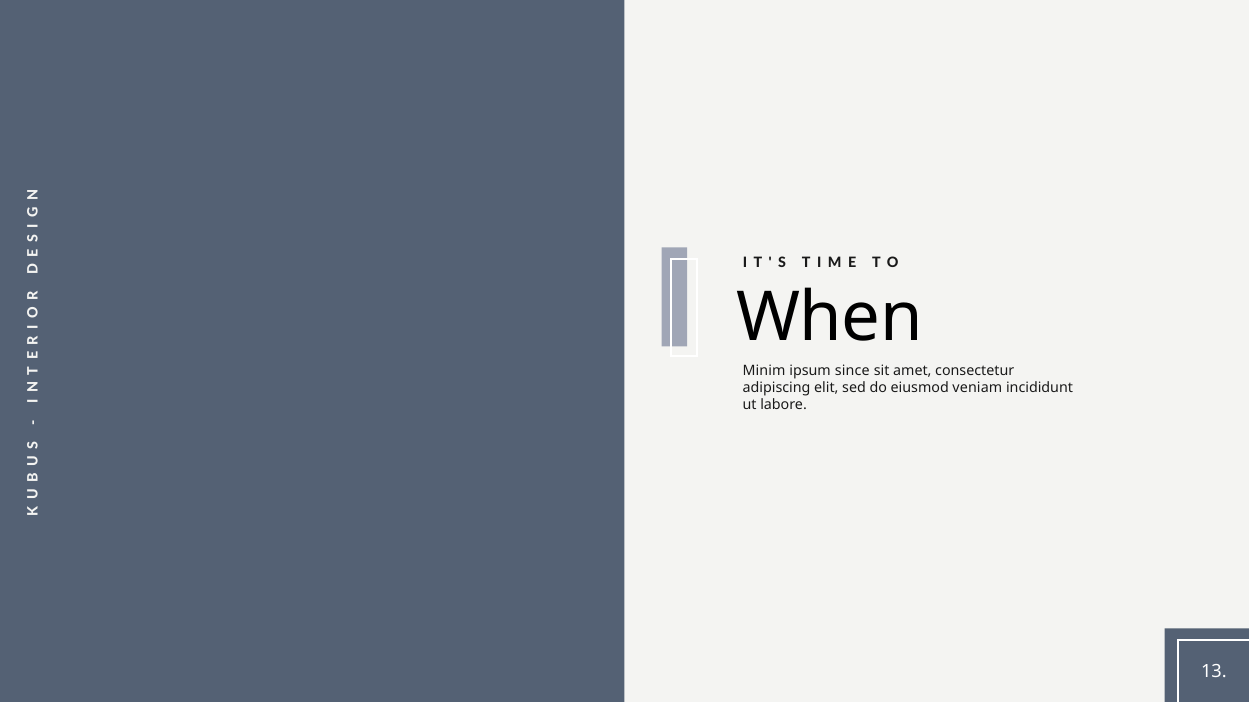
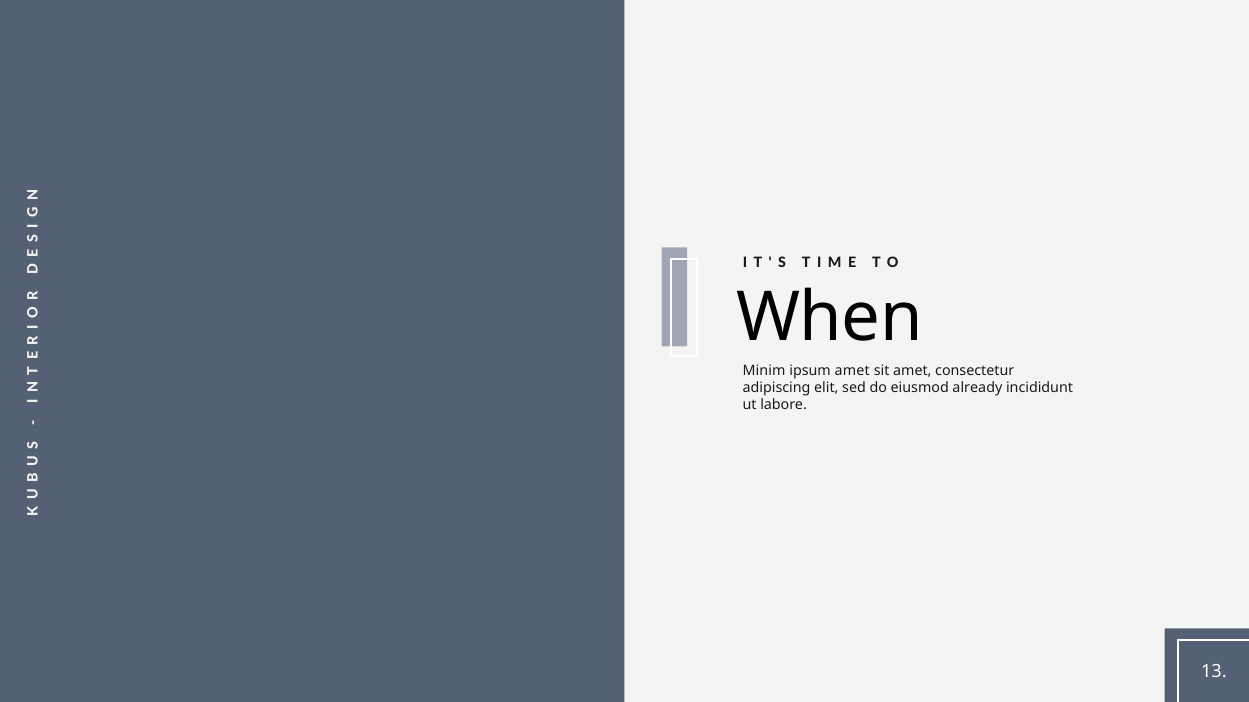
ipsum since: since -> amet
veniam: veniam -> already
